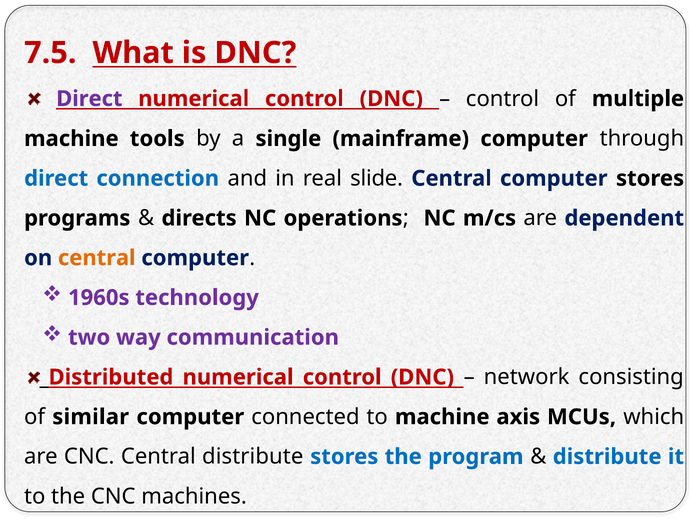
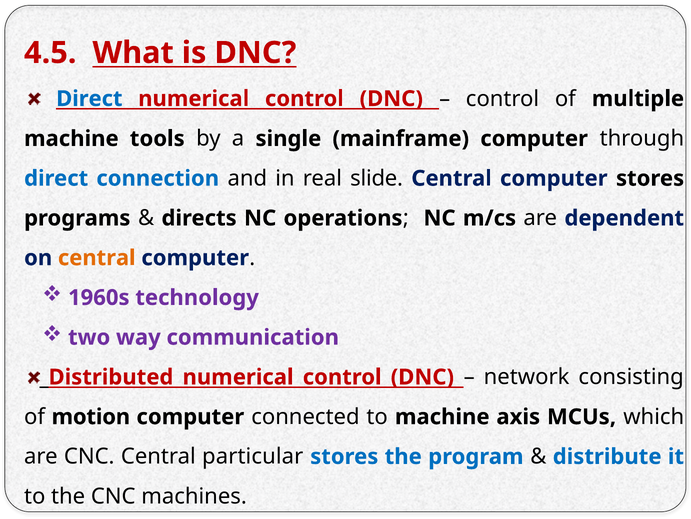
7.5: 7.5 -> 4.5
Direct at (89, 99) colour: purple -> blue
similar: similar -> motion
Central distribute: distribute -> particular
